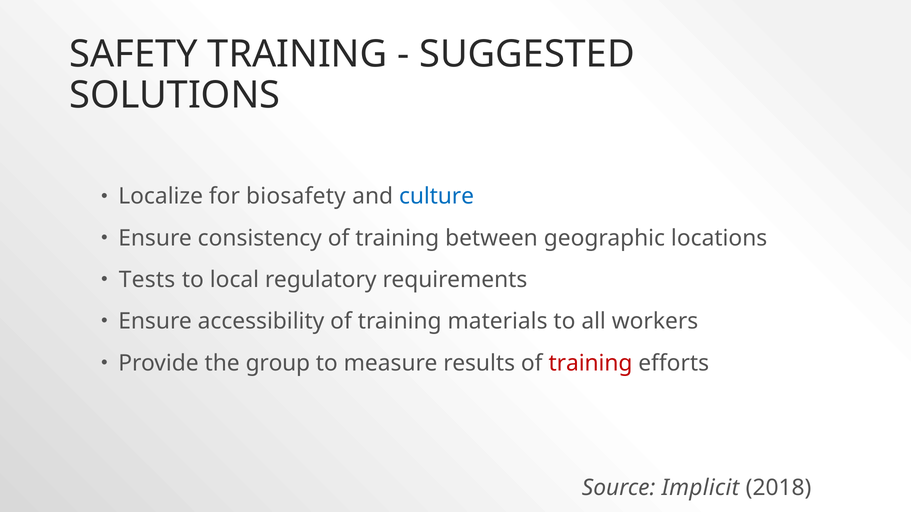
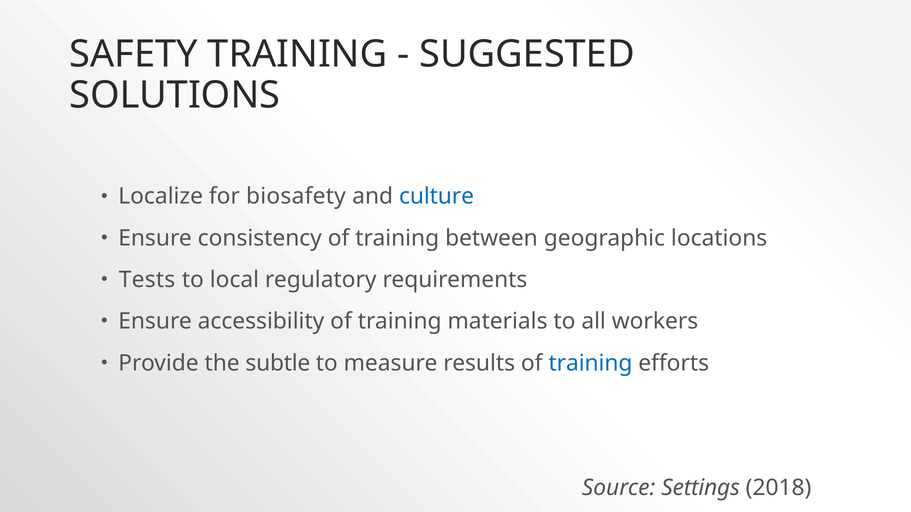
group: group -> subtle
training at (590, 363) colour: red -> blue
Implicit: Implicit -> Settings
